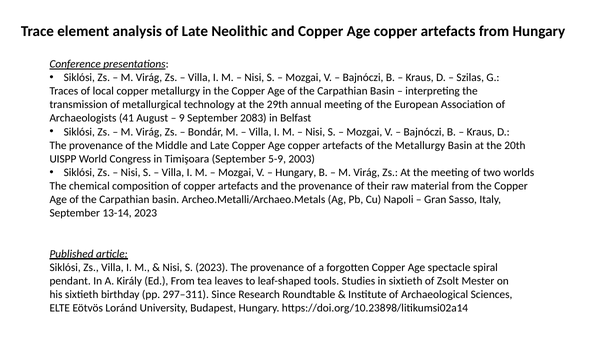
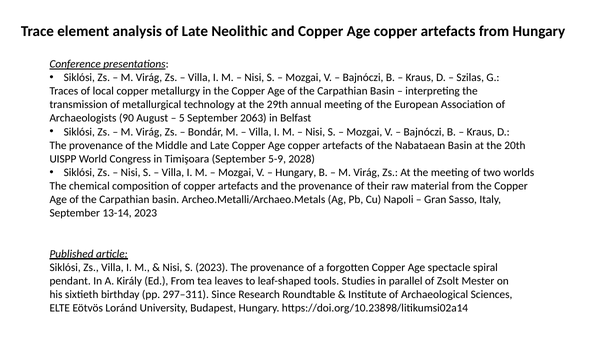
41: 41 -> 90
9: 9 -> 5
2083: 2083 -> 2063
the Metallurgy: Metallurgy -> Nabataean
2003: 2003 -> 2028
in sixtieth: sixtieth -> parallel
